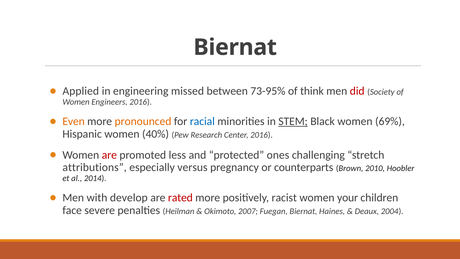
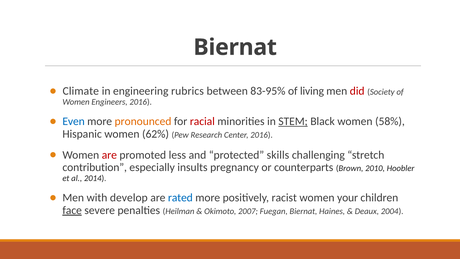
Applied: Applied -> Climate
missed: missed -> rubrics
73-95%: 73-95% -> 83-95%
think: think -> living
Even colour: orange -> blue
racial colour: blue -> red
69%: 69% -> 58%
40%: 40% -> 62%
ones: ones -> skills
attributions: attributions -> contribution
versus: versus -> insults
rated colour: red -> blue
face underline: none -> present
